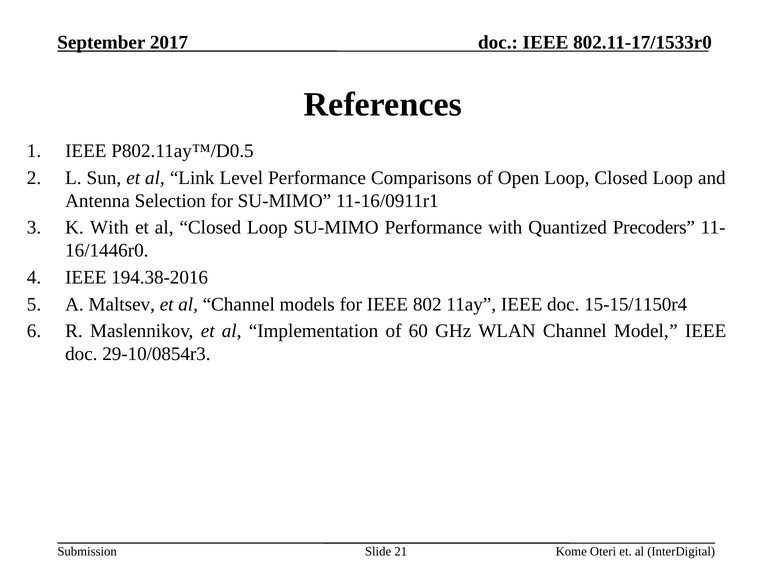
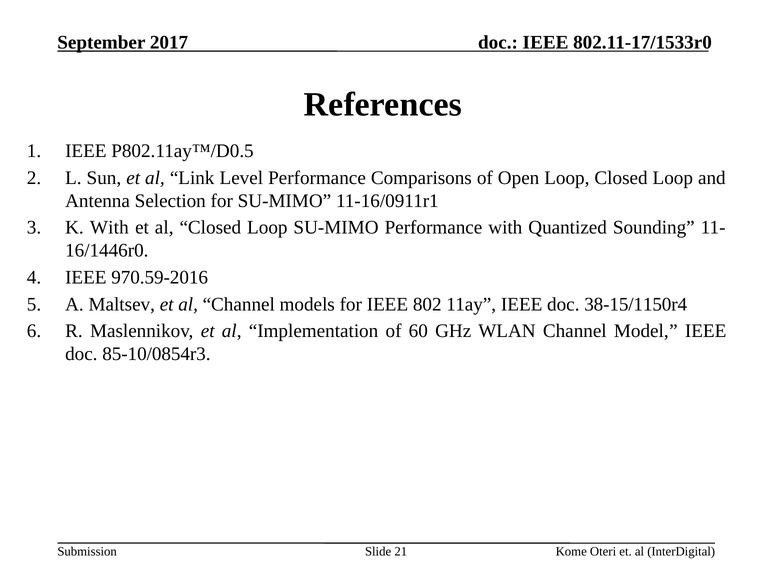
Precoders: Precoders -> Sounding
194.38-2016: 194.38-2016 -> 970.59-2016
15-15/1150r4: 15-15/1150r4 -> 38-15/1150r4
29-10/0854r3: 29-10/0854r3 -> 85-10/0854r3
